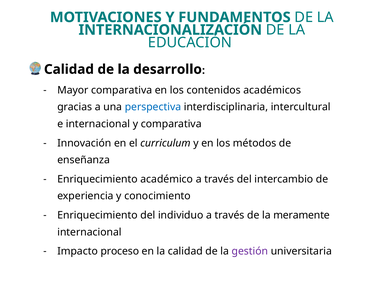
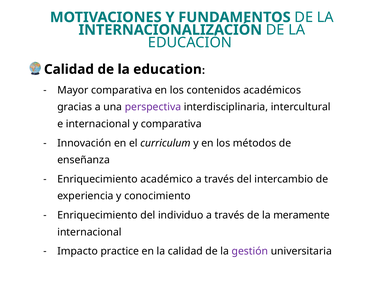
desarrollo: desarrollo -> education
perspectiva colour: blue -> purple
proceso: proceso -> practice
